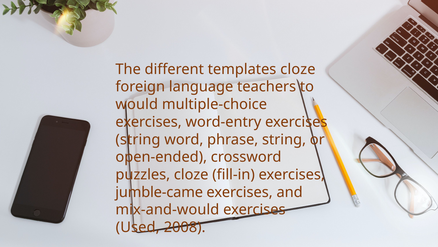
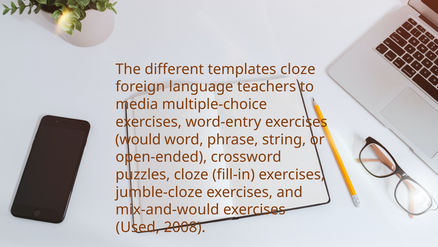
would: would -> media
string at (138, 139): string -> would
jumble-came: jumble-came -> jumble-cloze
